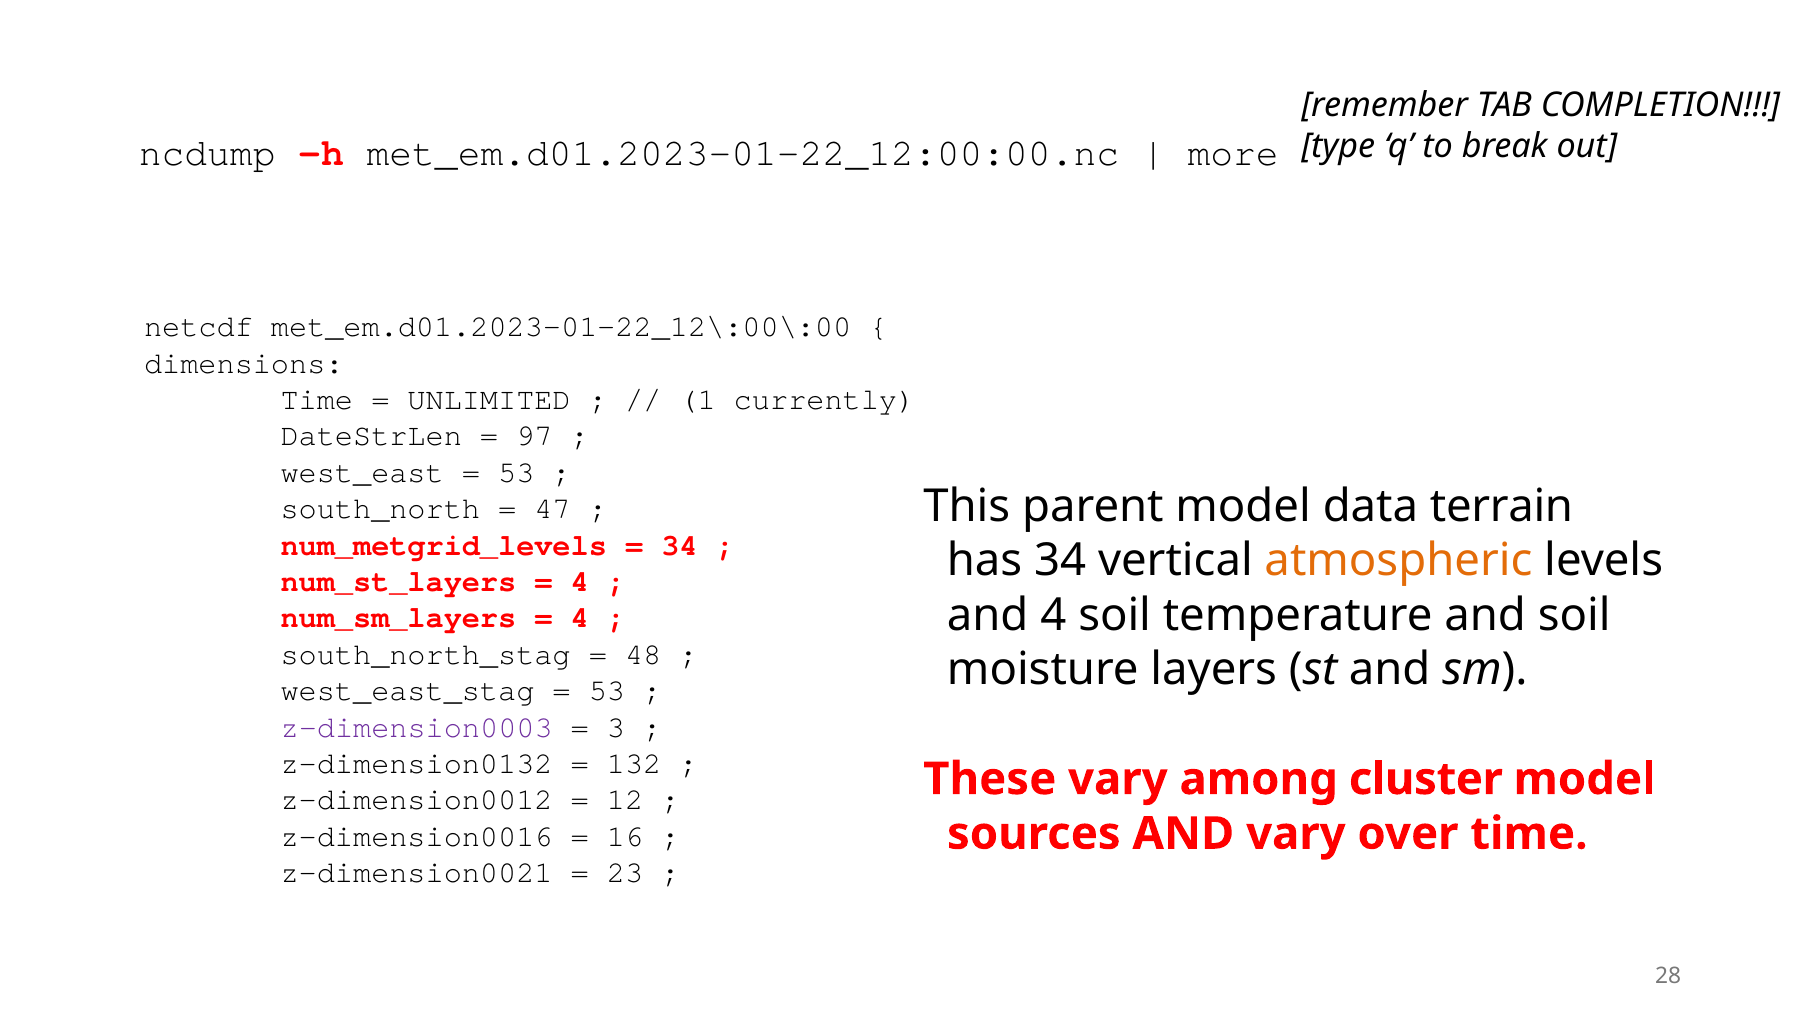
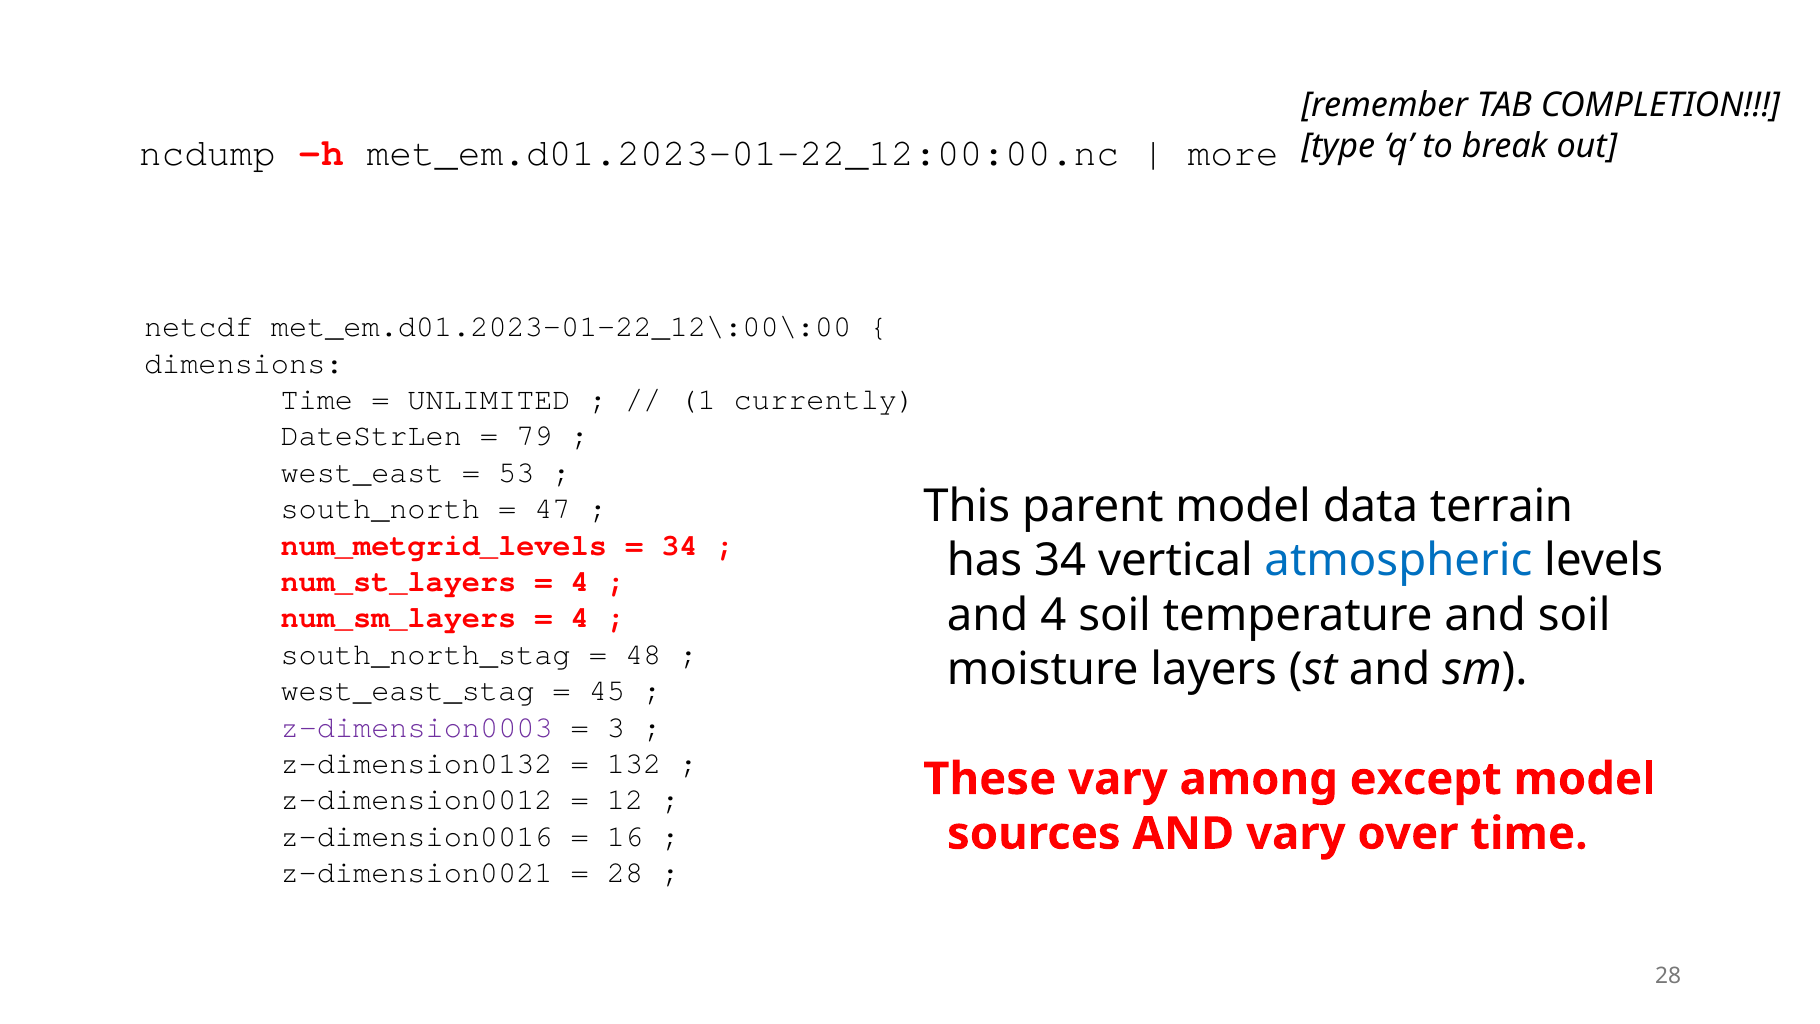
97: 97 -> 79
atmospheric colour: orange -> blue
53 at (607, 690): 53 -> 45
cluster: cluster -> except
23 at (625, 872): 23 -> 28
